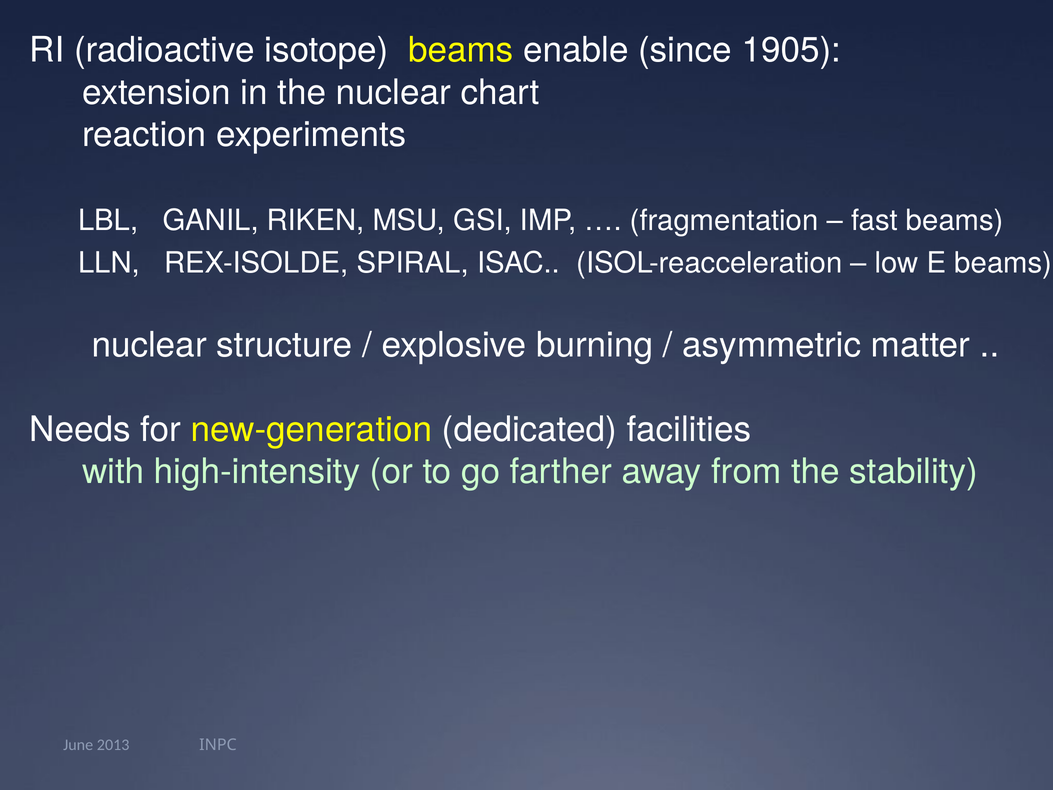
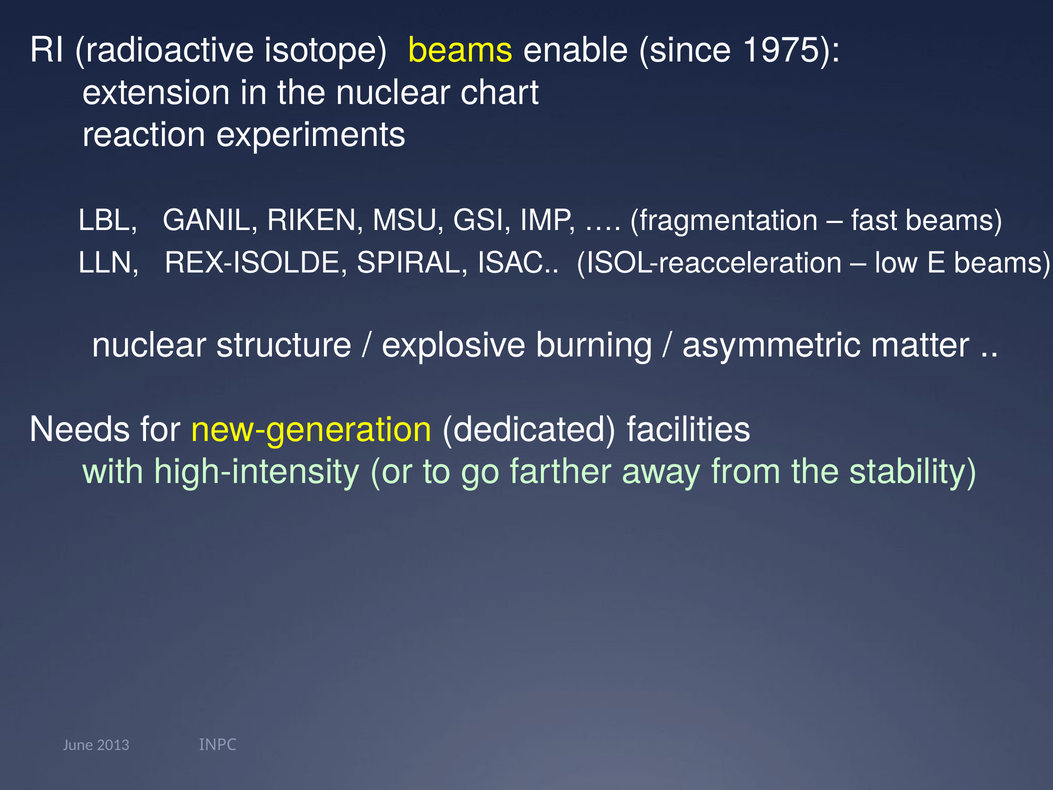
1905: 1905 -> 1975
